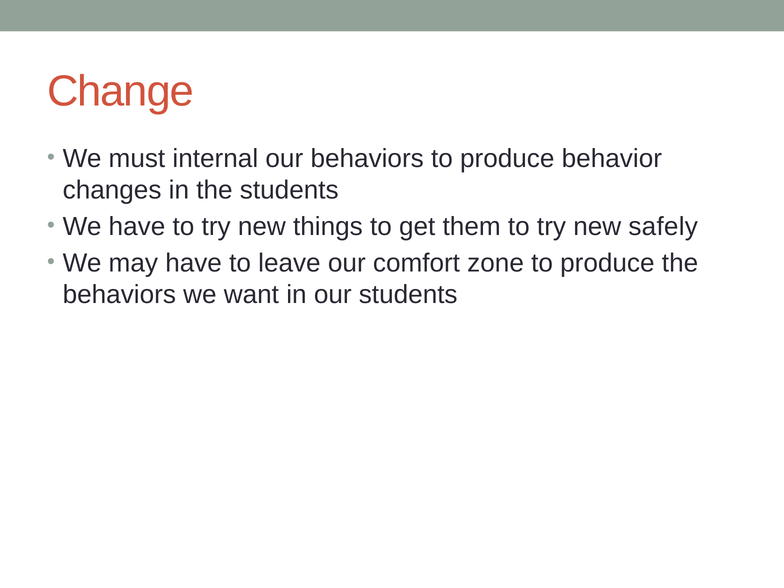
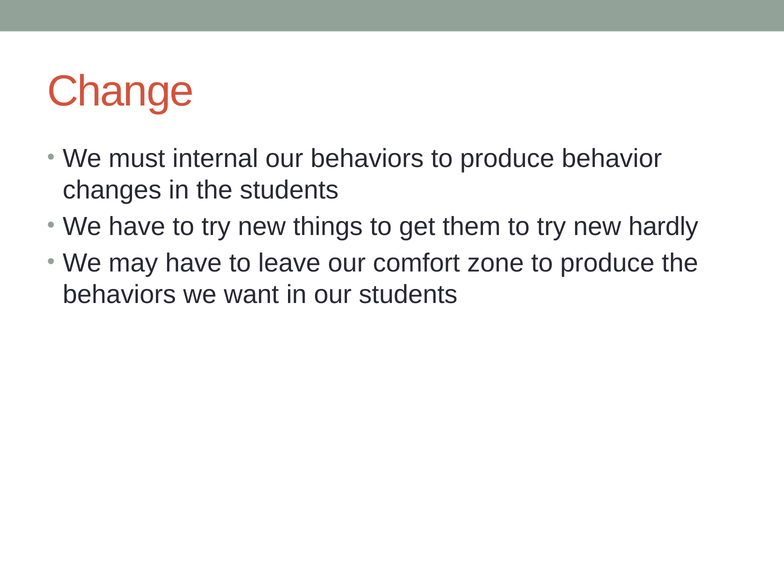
safely: safely -> hardly
